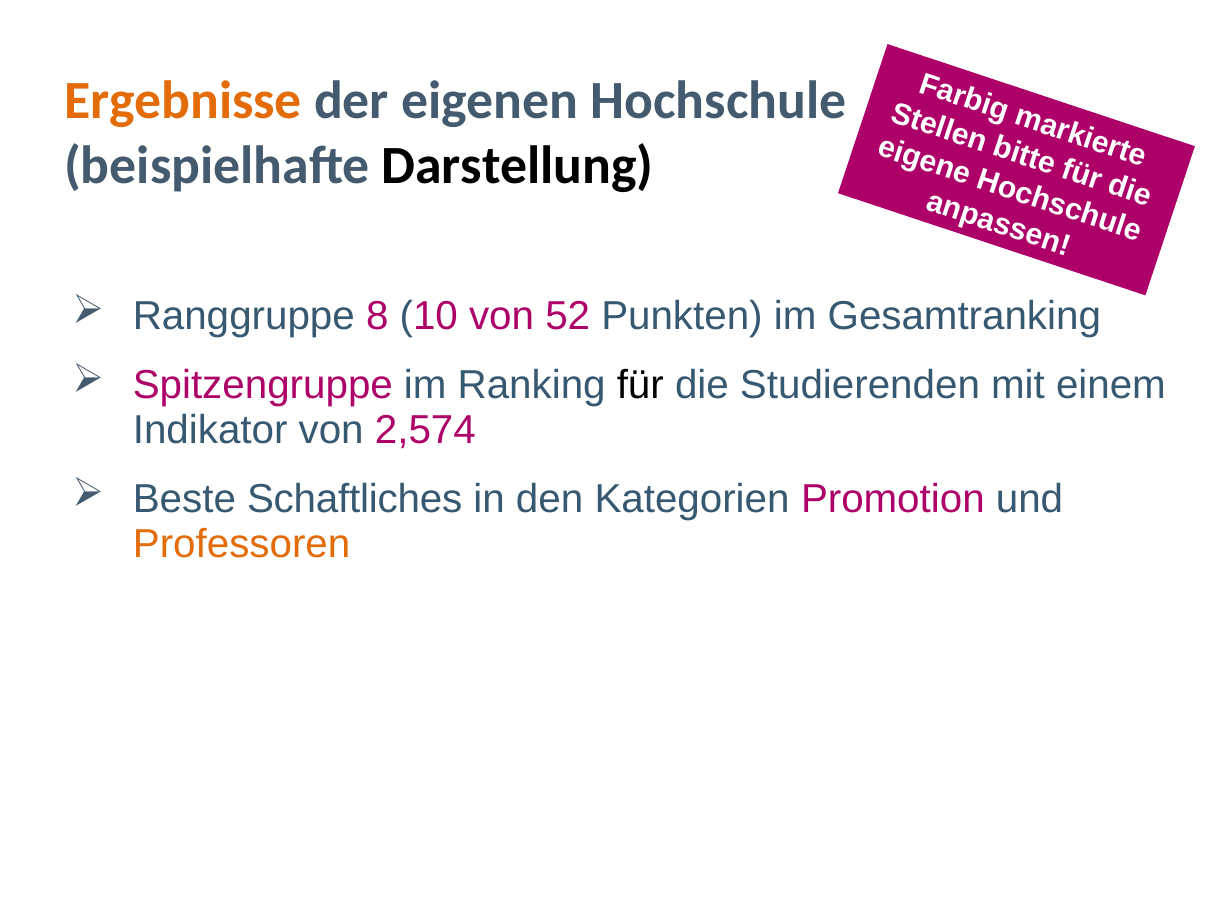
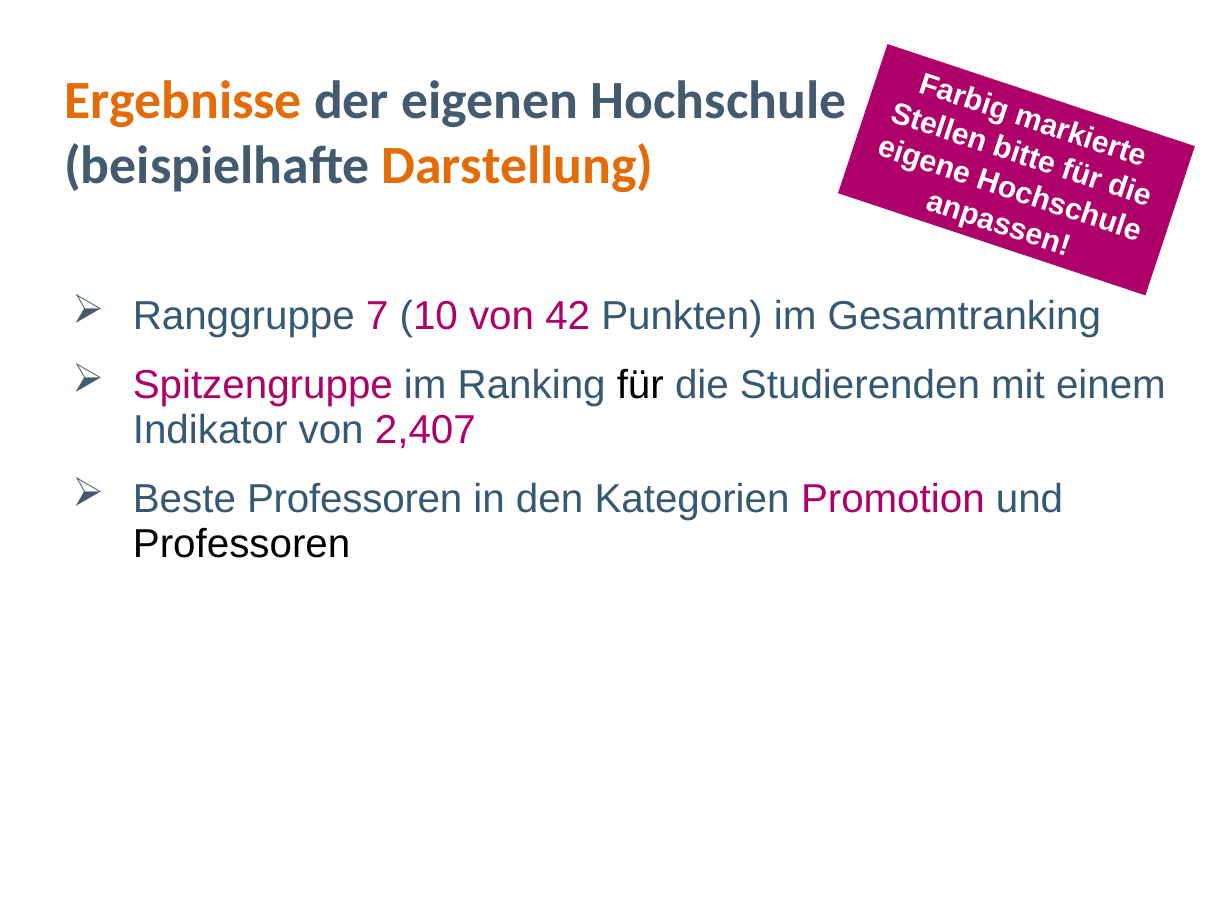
Darstellung colour: black -> orange
8: 8 -> 7
52: 52 -> 42
2,574: 2,574 -> 2,407
Beste Schaftliches: Schaftliches -> Professoren
Professoren at (242, 544) colour: orange -> black
